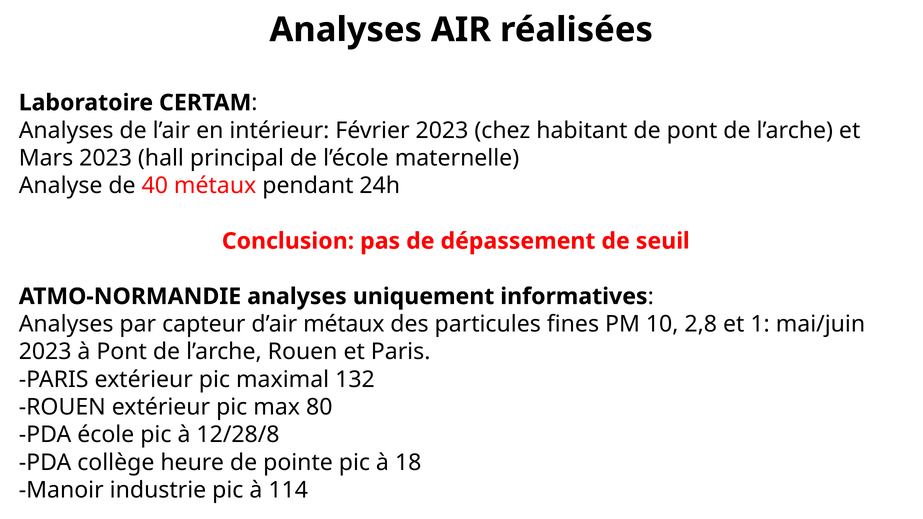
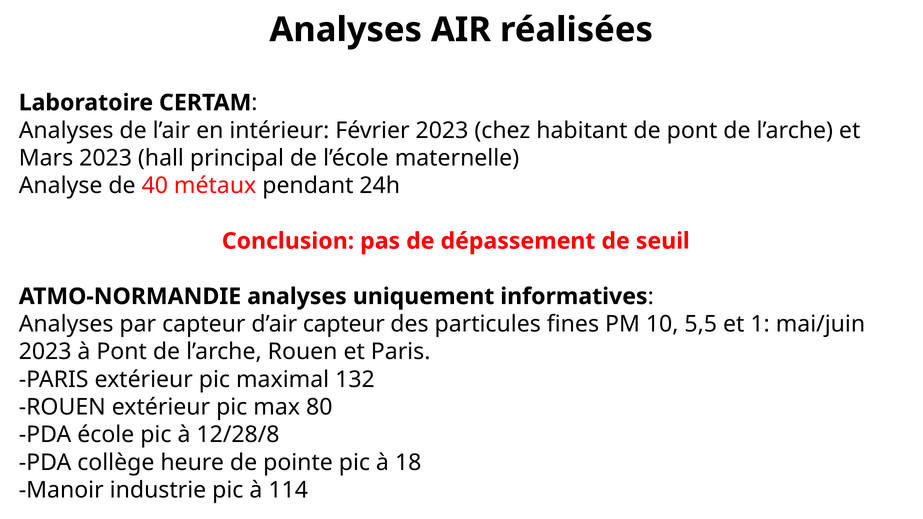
d’air métaux: métaux -> capteur
2,8: 2,8 -> 5,5
